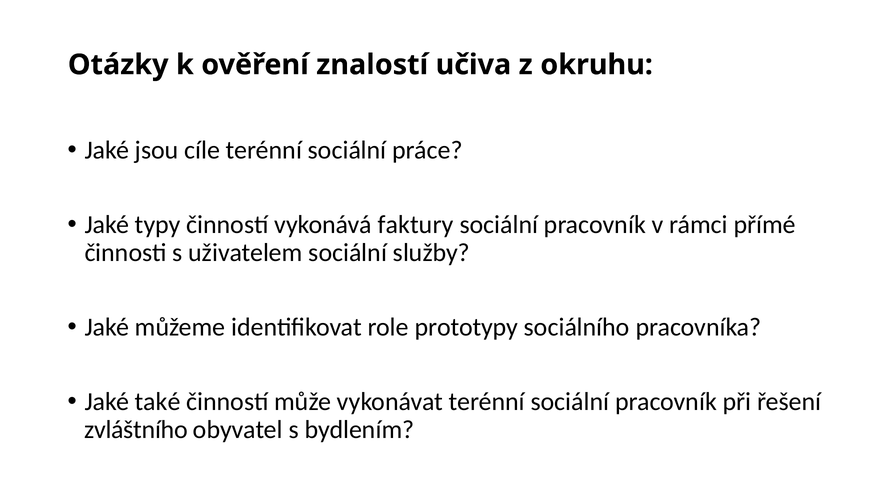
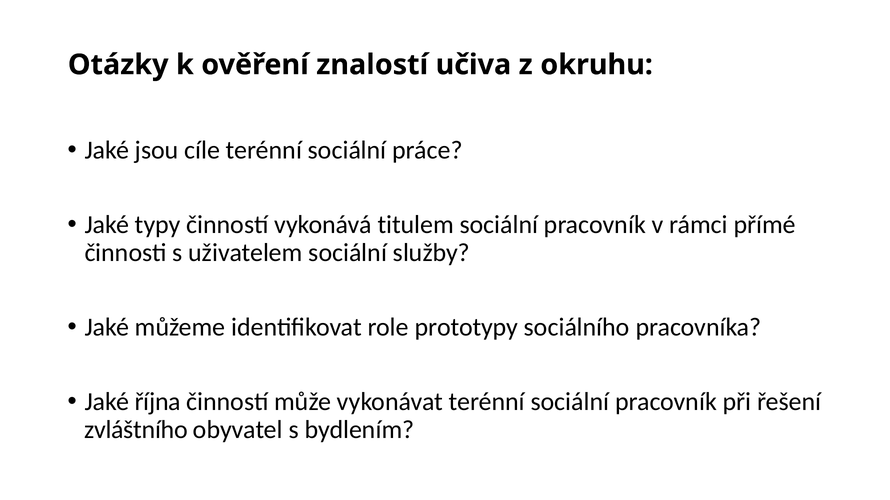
faktury: faktury -> titulem
také: také -> října
